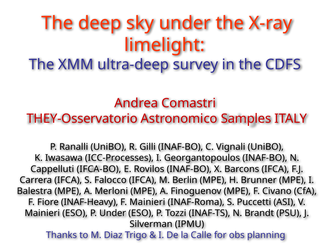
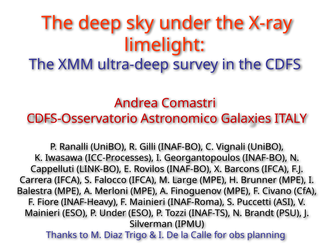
THEY-Osservatorio: THEY-Osservatorio -> CDFS-Osservatorio
Samples: Samples -> Galaxies
IFCA-BO: IFCA-BO -> LINK-BO
Berlin: Berlin -> Large
